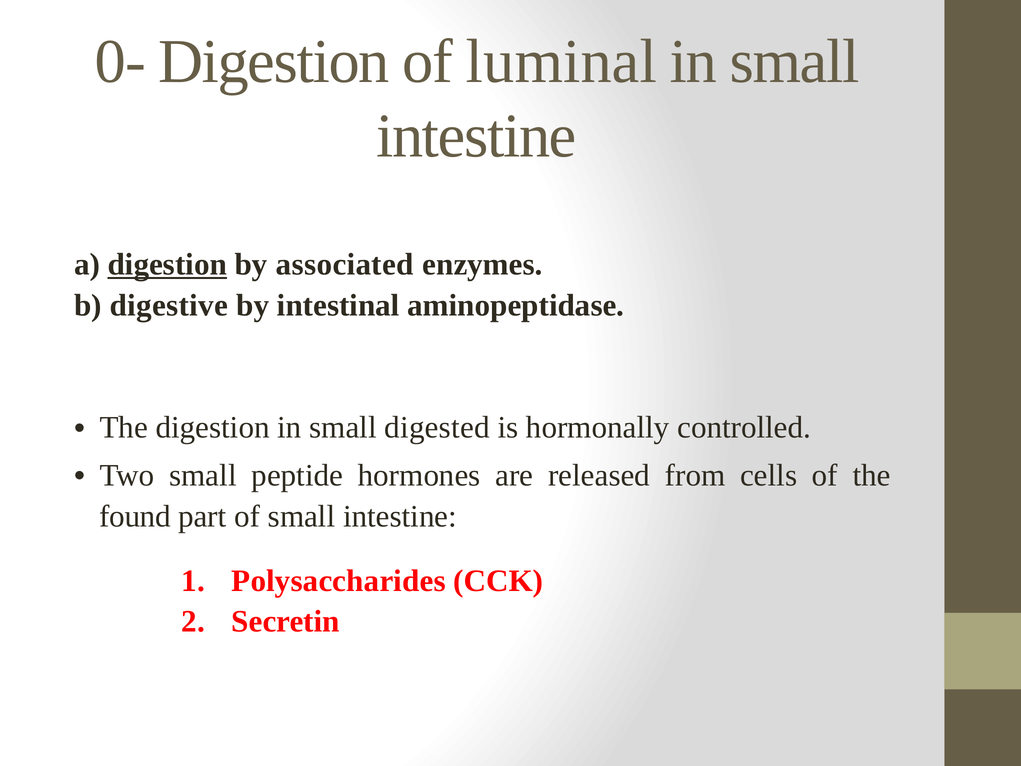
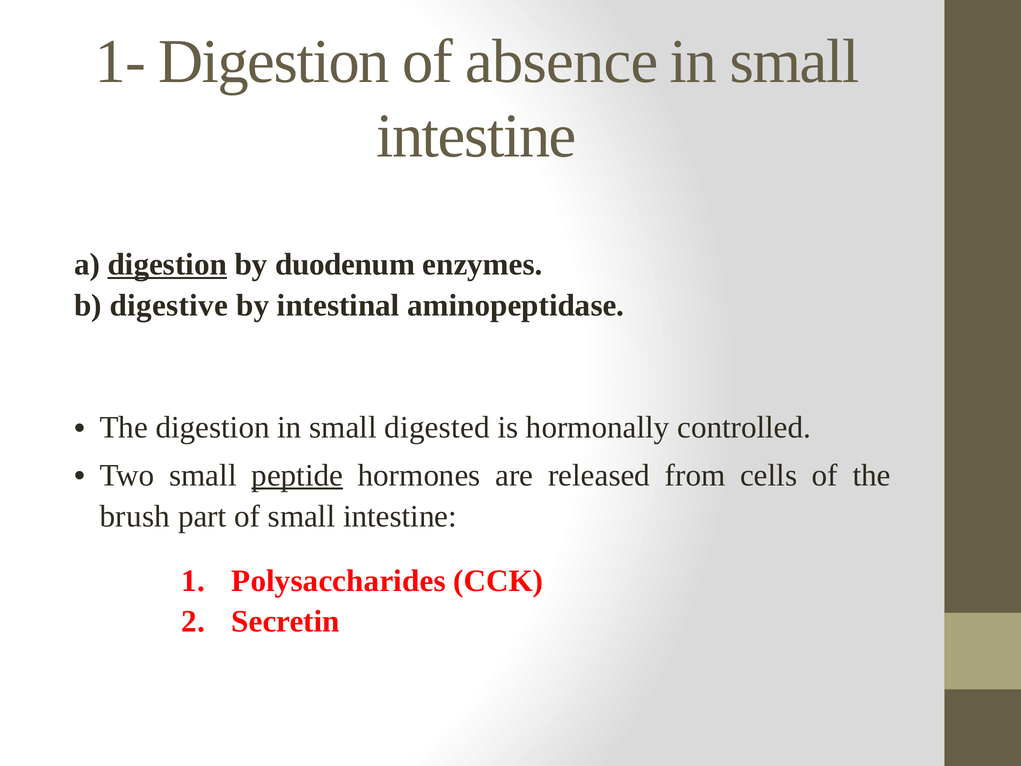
0-: 0- -> 1-
luminal: luminal -> absence
associated: associated -> duodenum
peptide underline: none -> present
found: found -> brush
